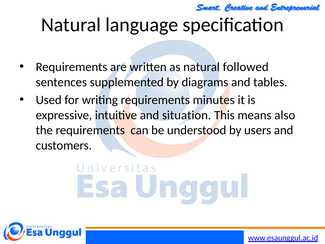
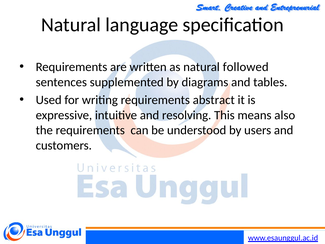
minutes: minutes -> abstract
situation: situation -> resolving
